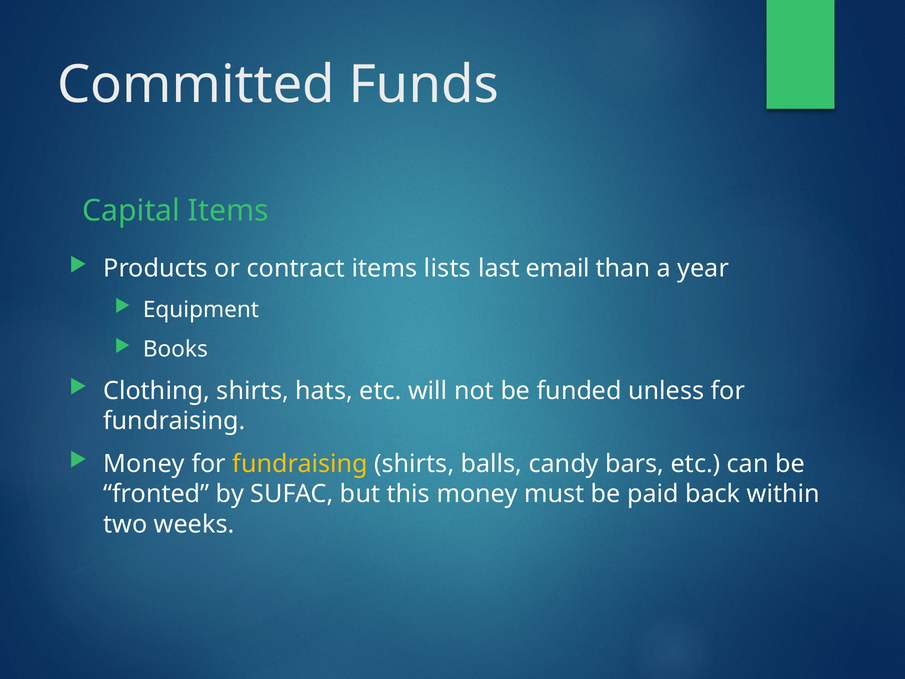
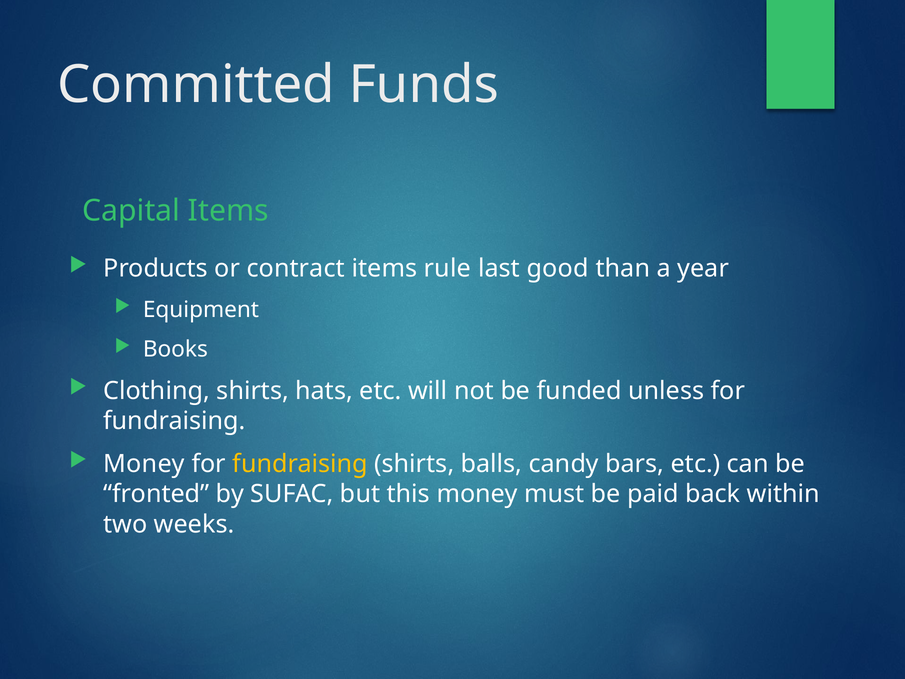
lists: lists -> rule
email: email -> good
